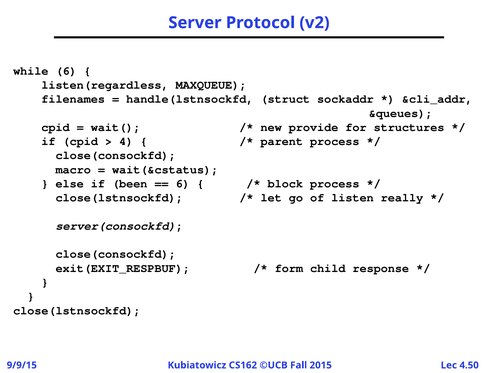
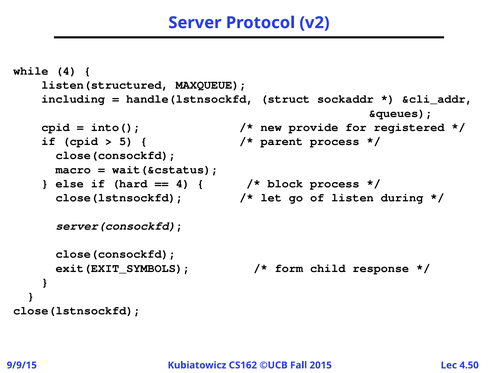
while 6: 6 -> 4
listen(regardless: listen(regardless -> listen(structured
filenames: filenames -> including
wait(: wait( -> into(
structures: structures -> registered
4: 4 -> 5
been: been -> hard
6 at (183, 184): 6 -> 4
really: really -> during
exit(EXIT_RESPBUF: exit(EXIT_RESPBUF -> exit(EXIT_SYMBOLS
